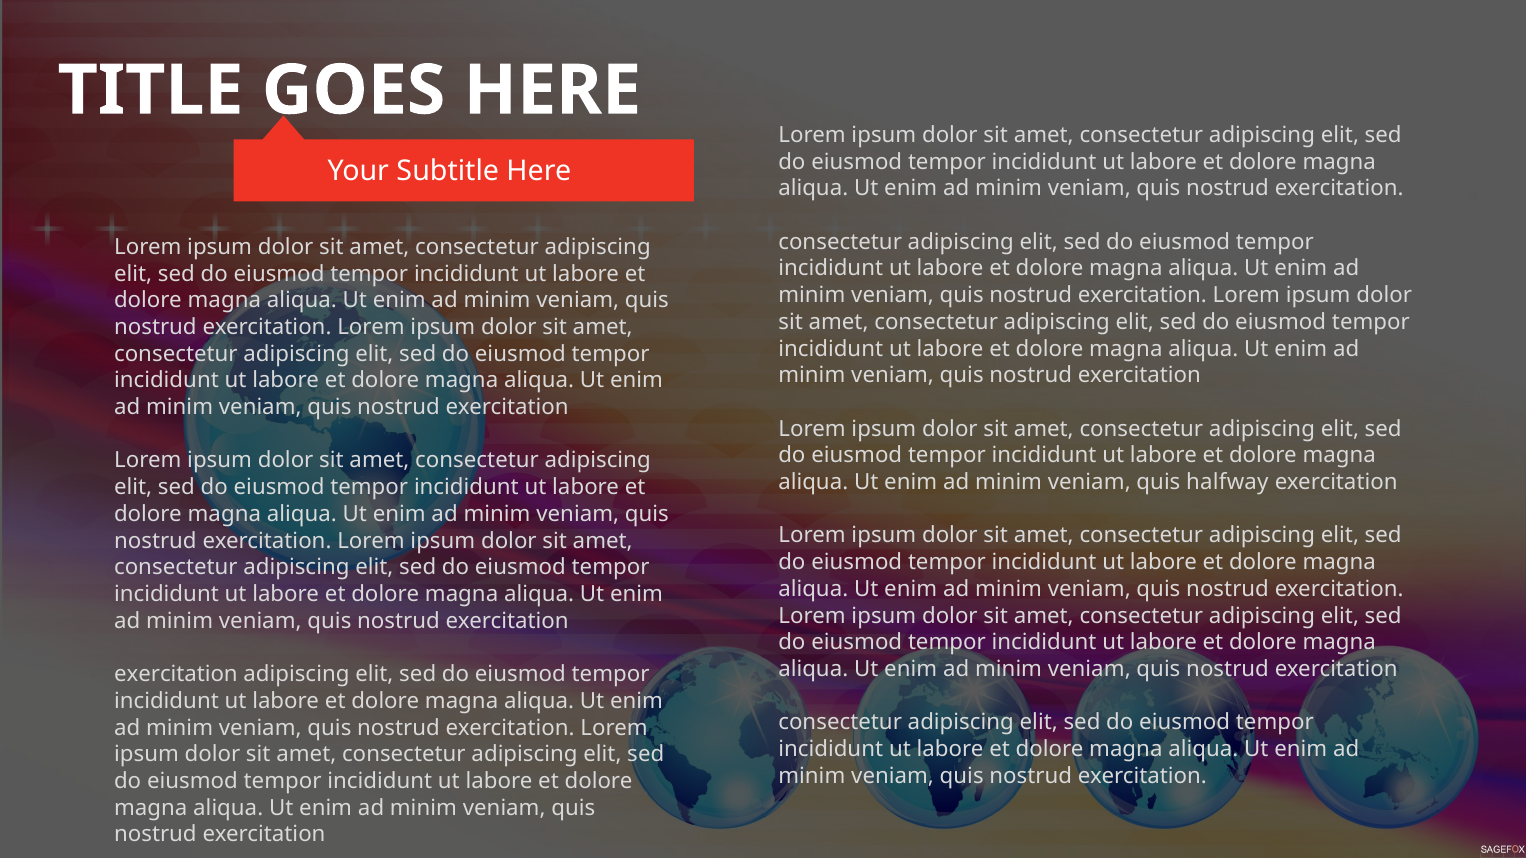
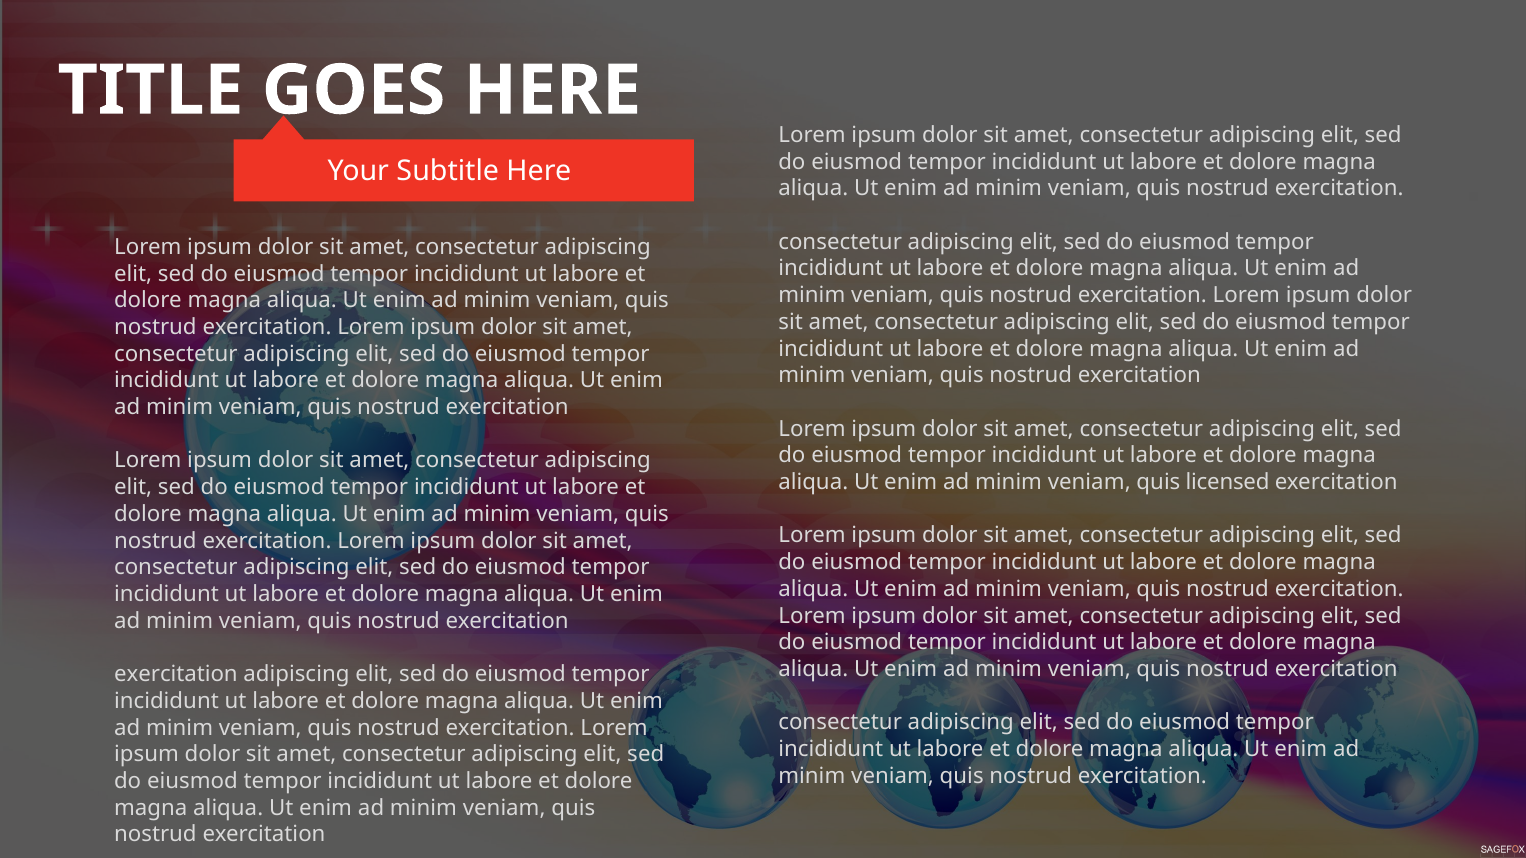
halfway: halfway -> licensed
